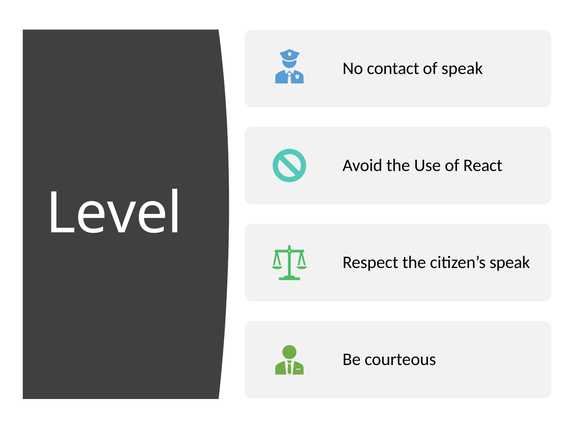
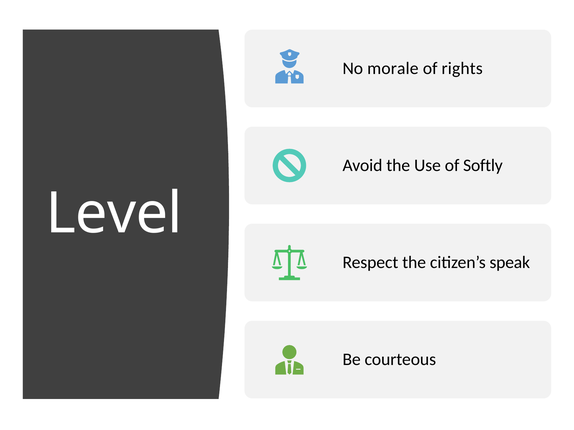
contact: contact -> morale
of speak: speak -> rights
React: React -> Softly
